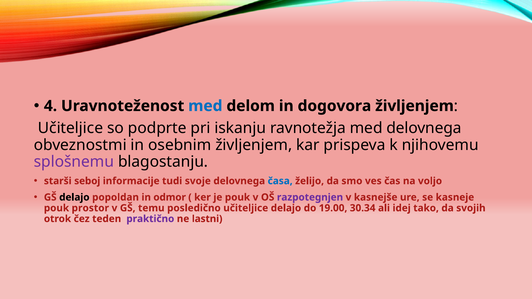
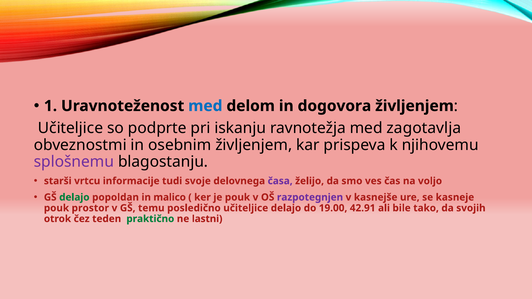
4: 4 -> 1
med delovnega: delovnega -> zagotavlja
seboj: seboj -> vrtcu
časa colour: blue -> purple
delajo at (74, 197) colour: black -> green
odmor: odmor -> malico
30.34: 30.34 -> 42.91
idej: idej -> bile
praktično colour: purple -> green
